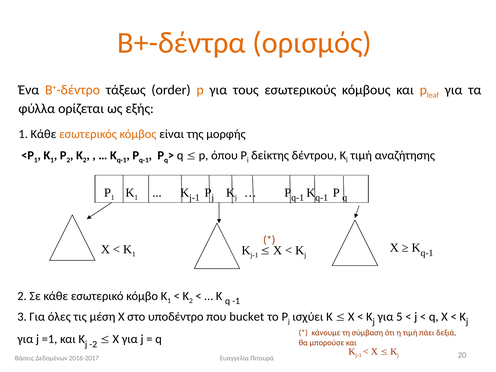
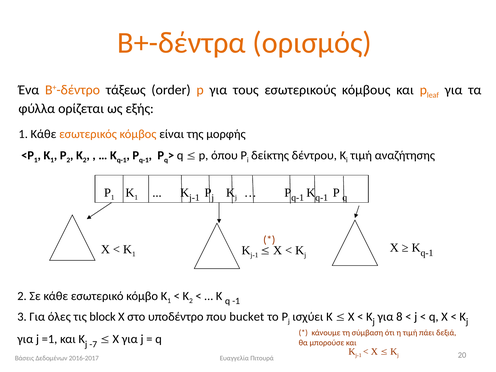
μέση: μέση -> block
5: 5 -> 8
-2: -2 -> -7
